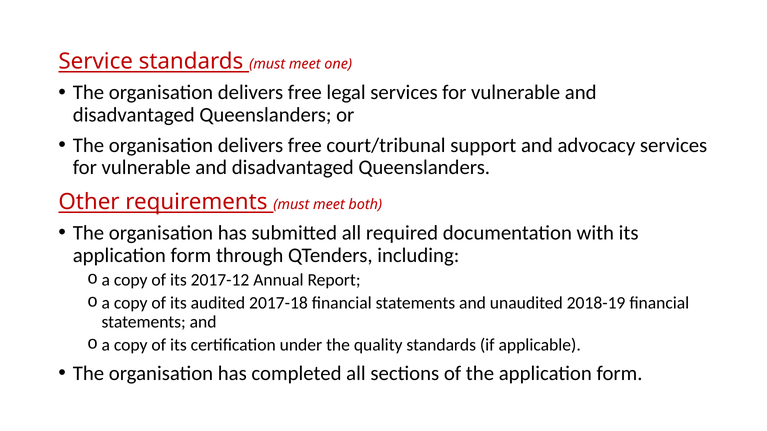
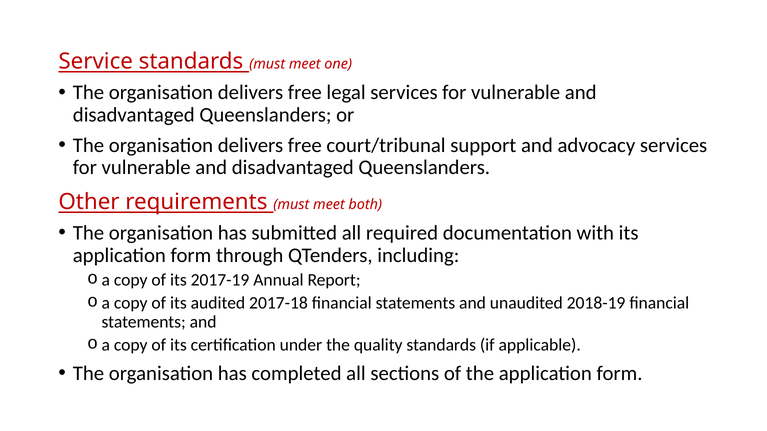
2017-12: 2017-12 -> 2017-19
